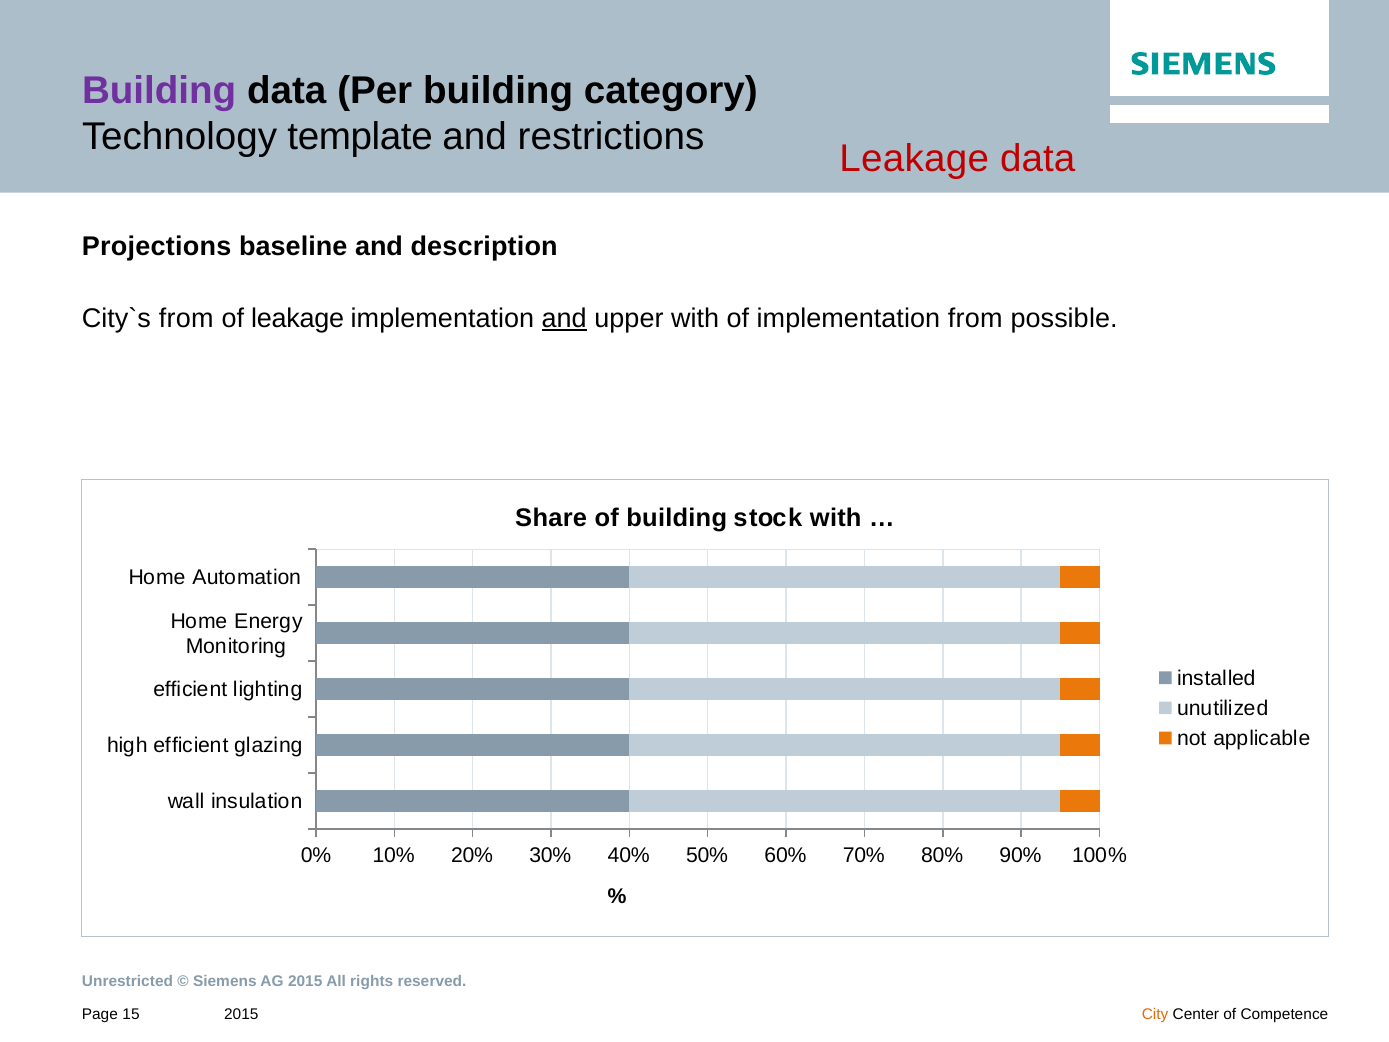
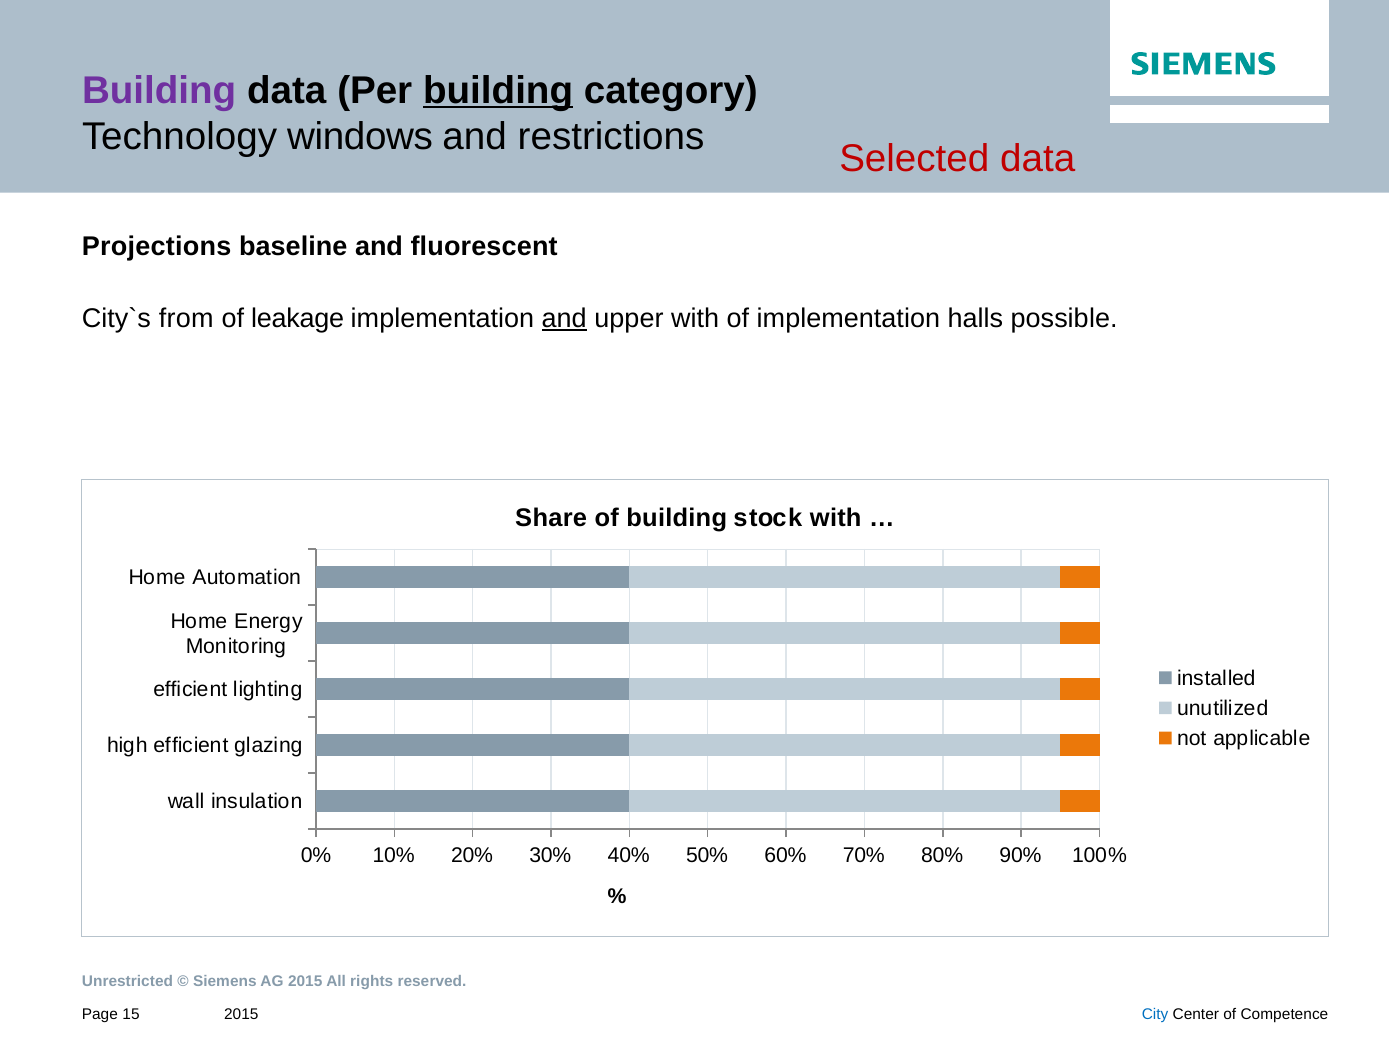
building at (498, 90) underline: none -> present
template: template -> windows
Leakage at (914, 159): Leakage -> Selected
description: description -> fluorescent
implementation from: from -> halls
City colour: orange -> blue
